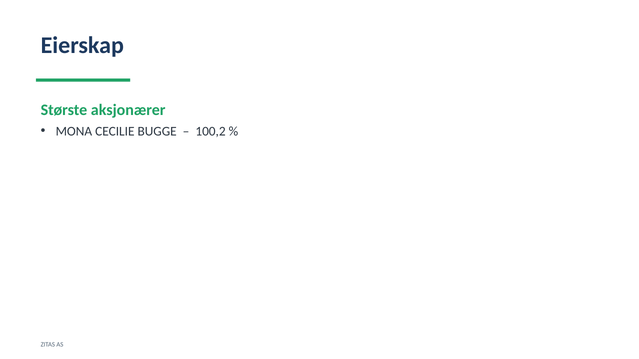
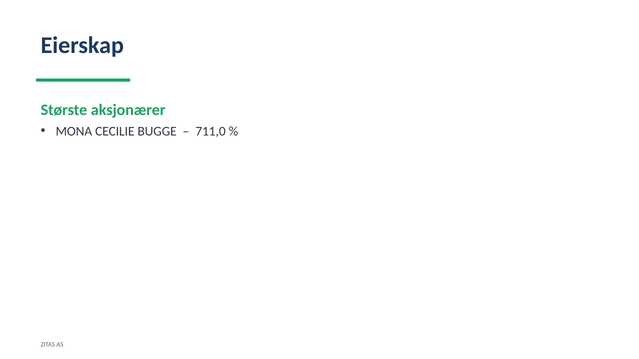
100,2: 100,2 -> 711,0
